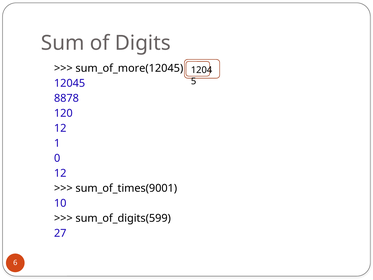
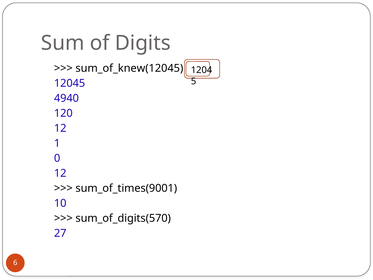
sum_of_more(12045: sum_of_more(12045 -> sum_of_knew(12045
8878: 8878 -> 4940
sum_of_digits(599: sum_of_digits(599 -> sum_of_digits(570
